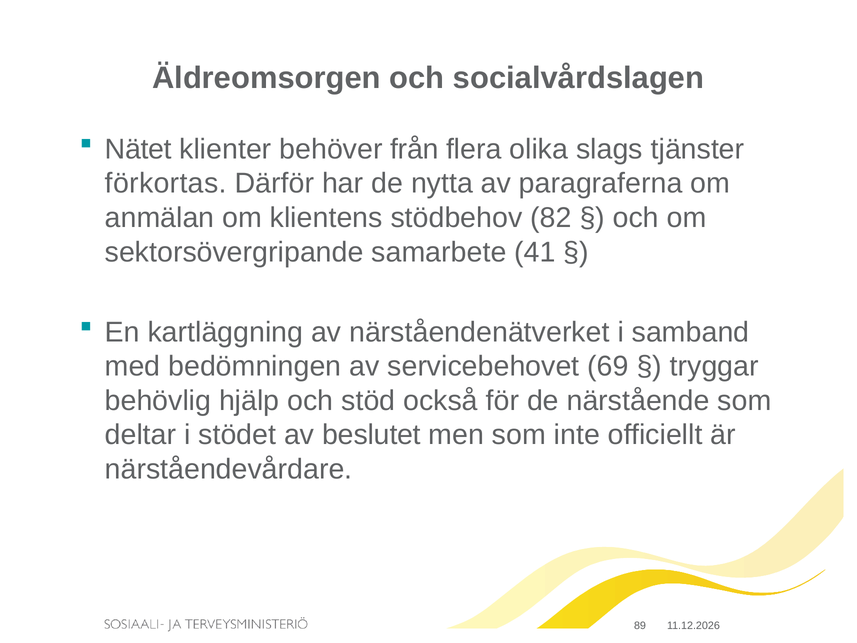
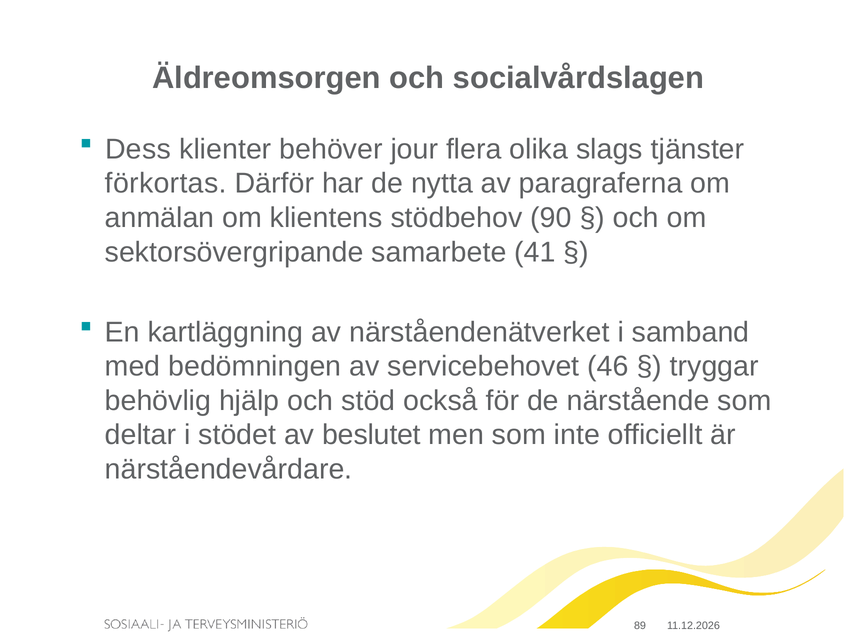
Nätet: Nätet -> Dess
från: från -> jour
82: 82 -> 90
69: 69 -> 46
